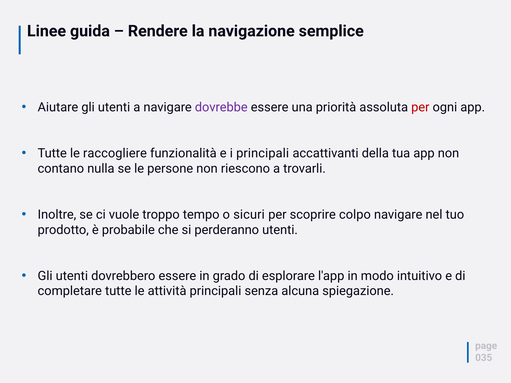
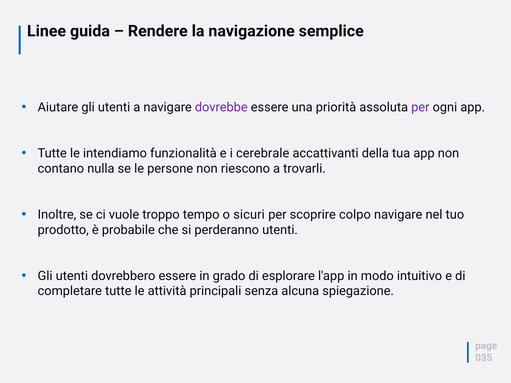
per at (420, 107) colour: red -> purple
raccogliere: raccogliere -> intendiamo
i principali: principali -> cerebrale
